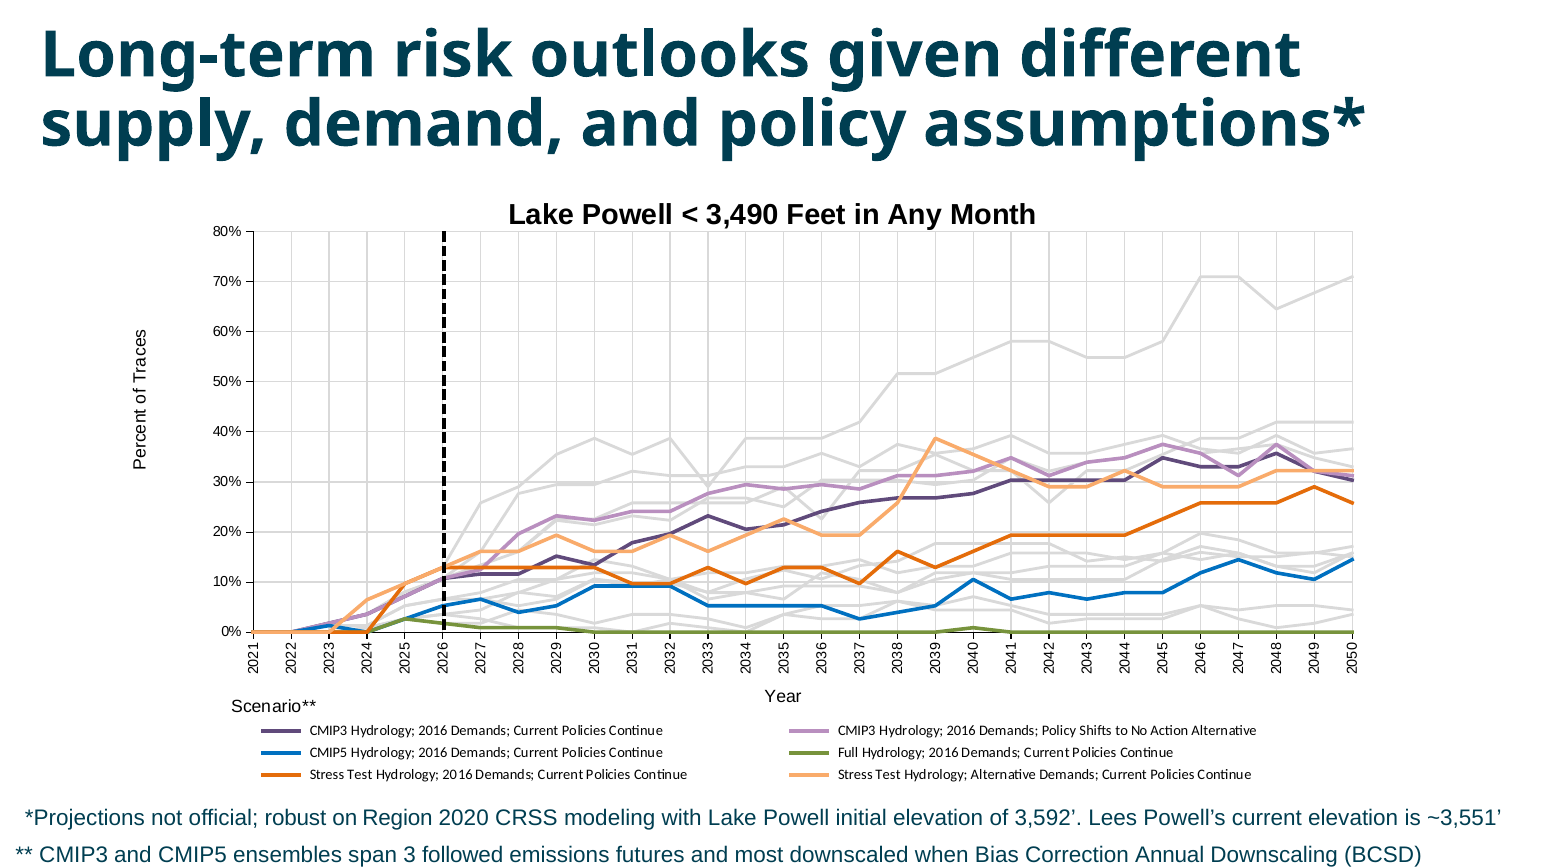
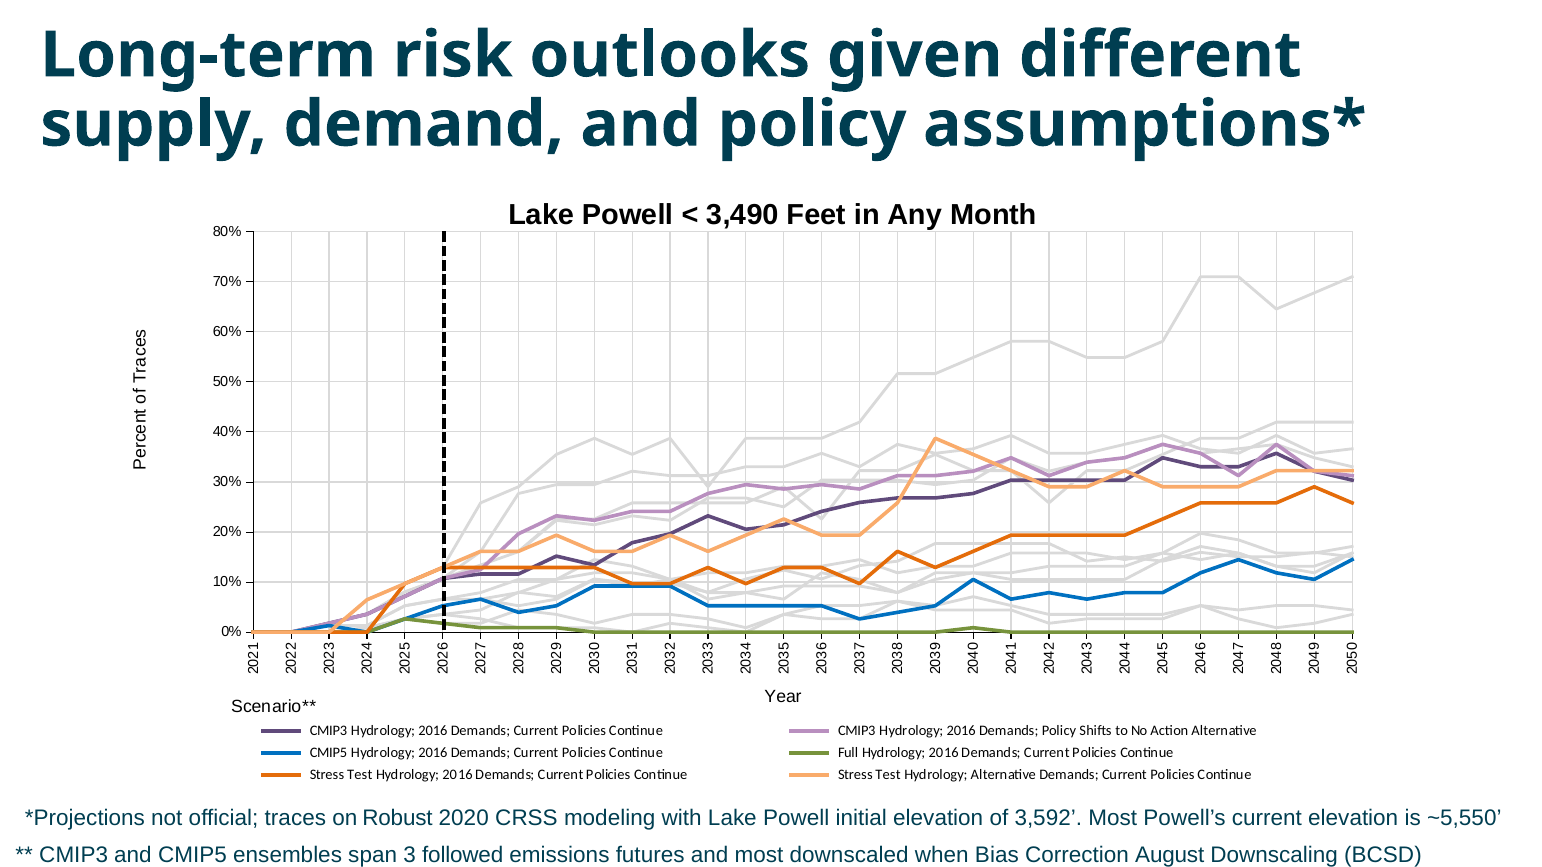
robust: robust -> traces
Region: Region -> Robust
3,592 Lees: Lees -> Most
~3,551: ~3,551 -> ~5,550
Annual: Annual -> August
